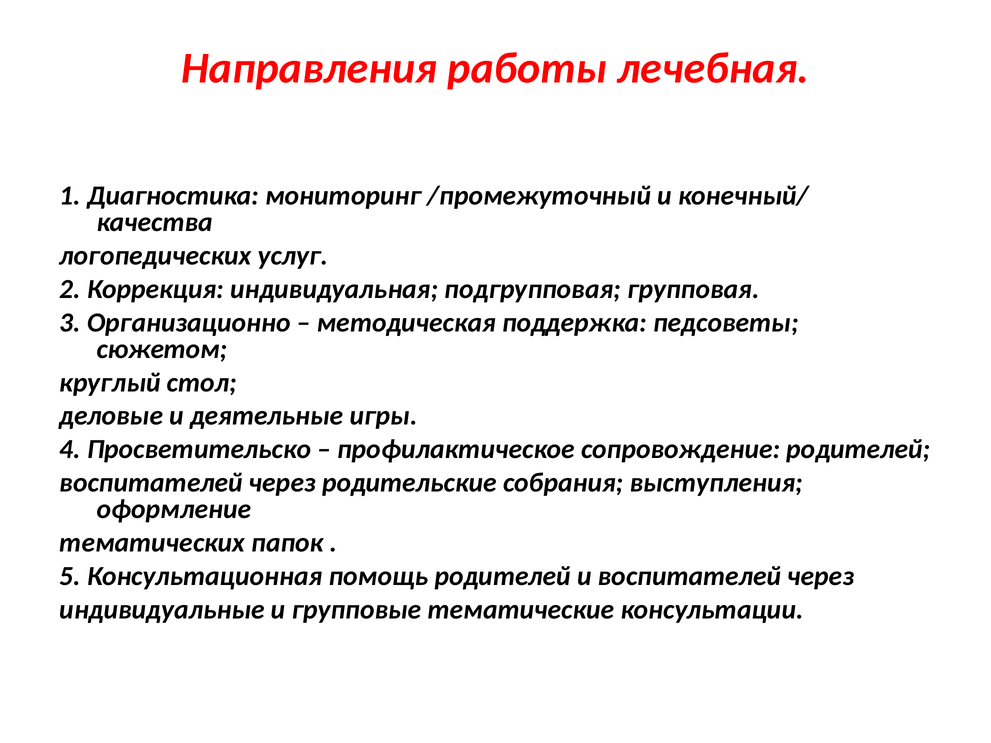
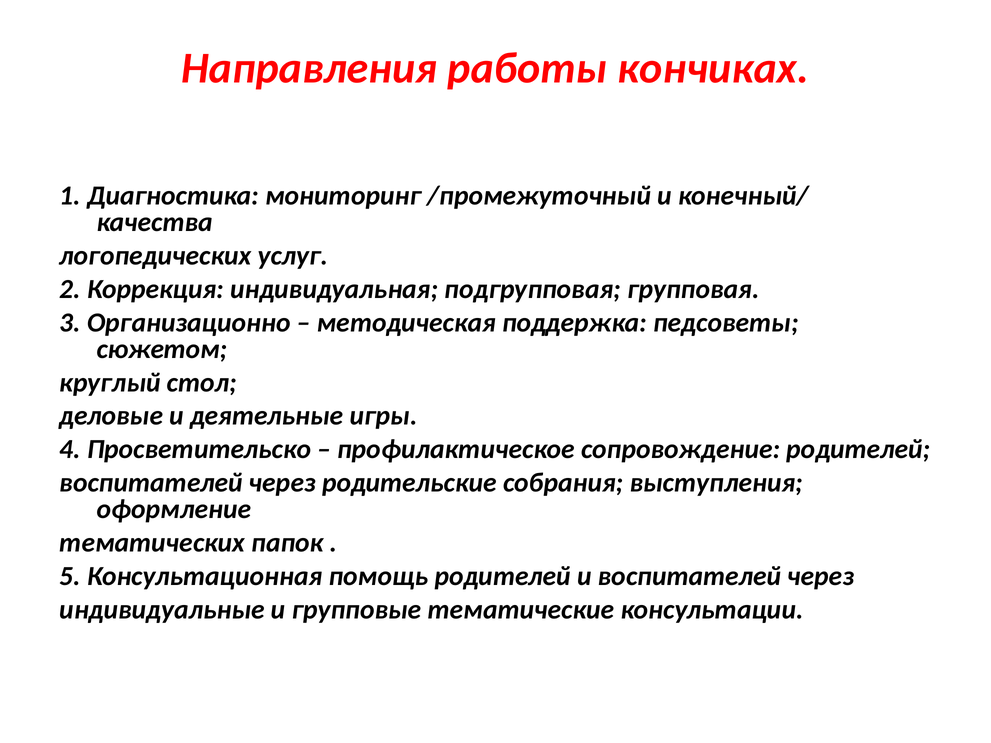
лечебная: лечебная -> кончиках
